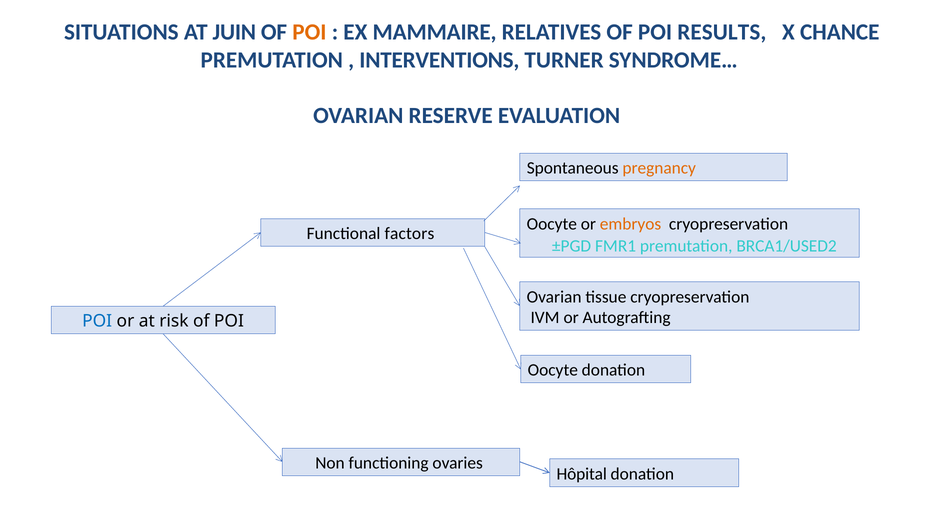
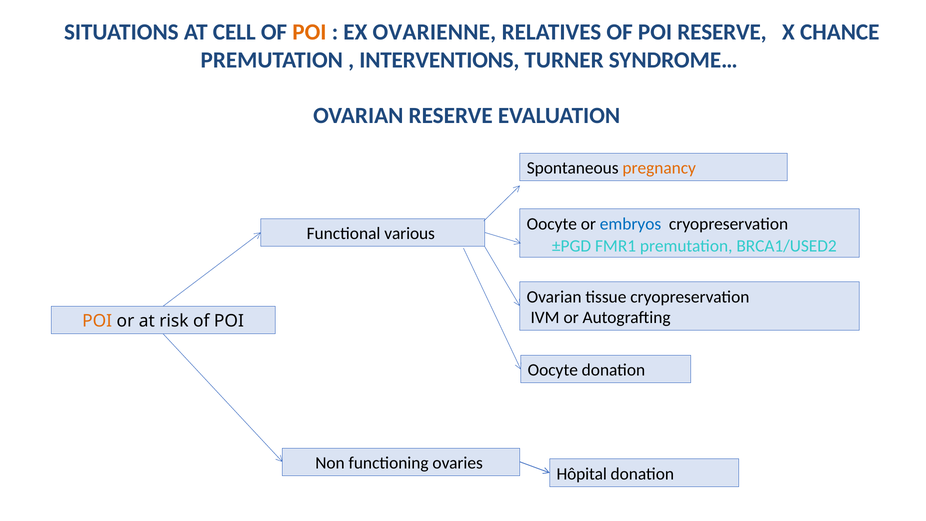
JUIN: JUIN -> CELL
MAMMAIRE: MAMMAIRE -> OVARIENNE
POI RESULTS: RESULTS -> RESERVE
embryos colour: orange -> blue
factors: factors -> various
POI at (97, 321) colour: blue -> orange
